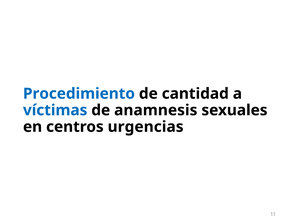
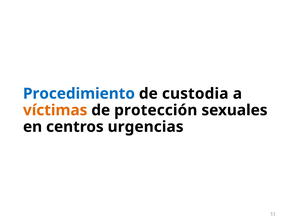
cantidad: cantidad -> custodia
víctimas colour: blue -> orange
anamnesis: anamnesis -> protección
